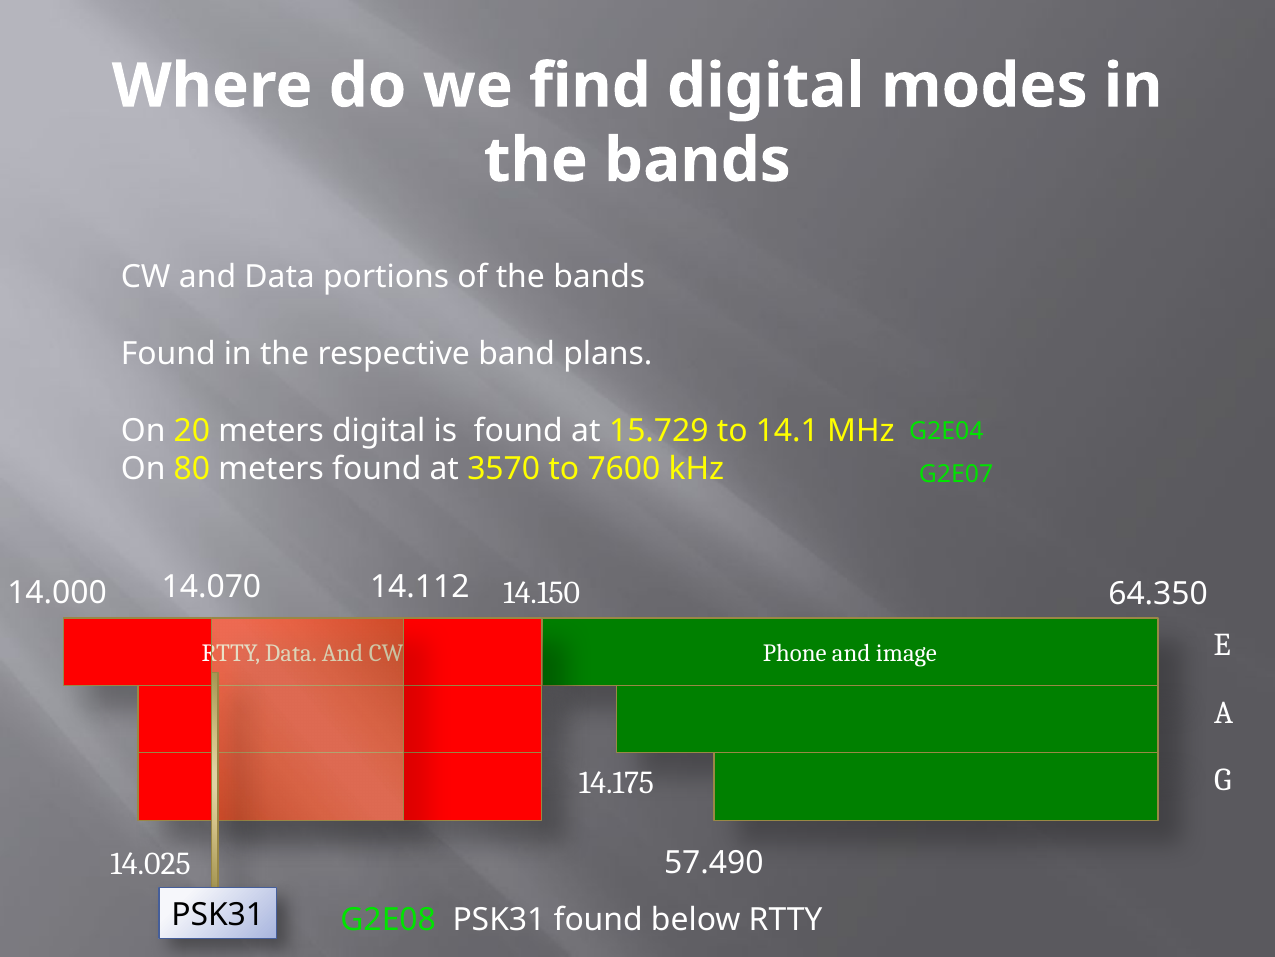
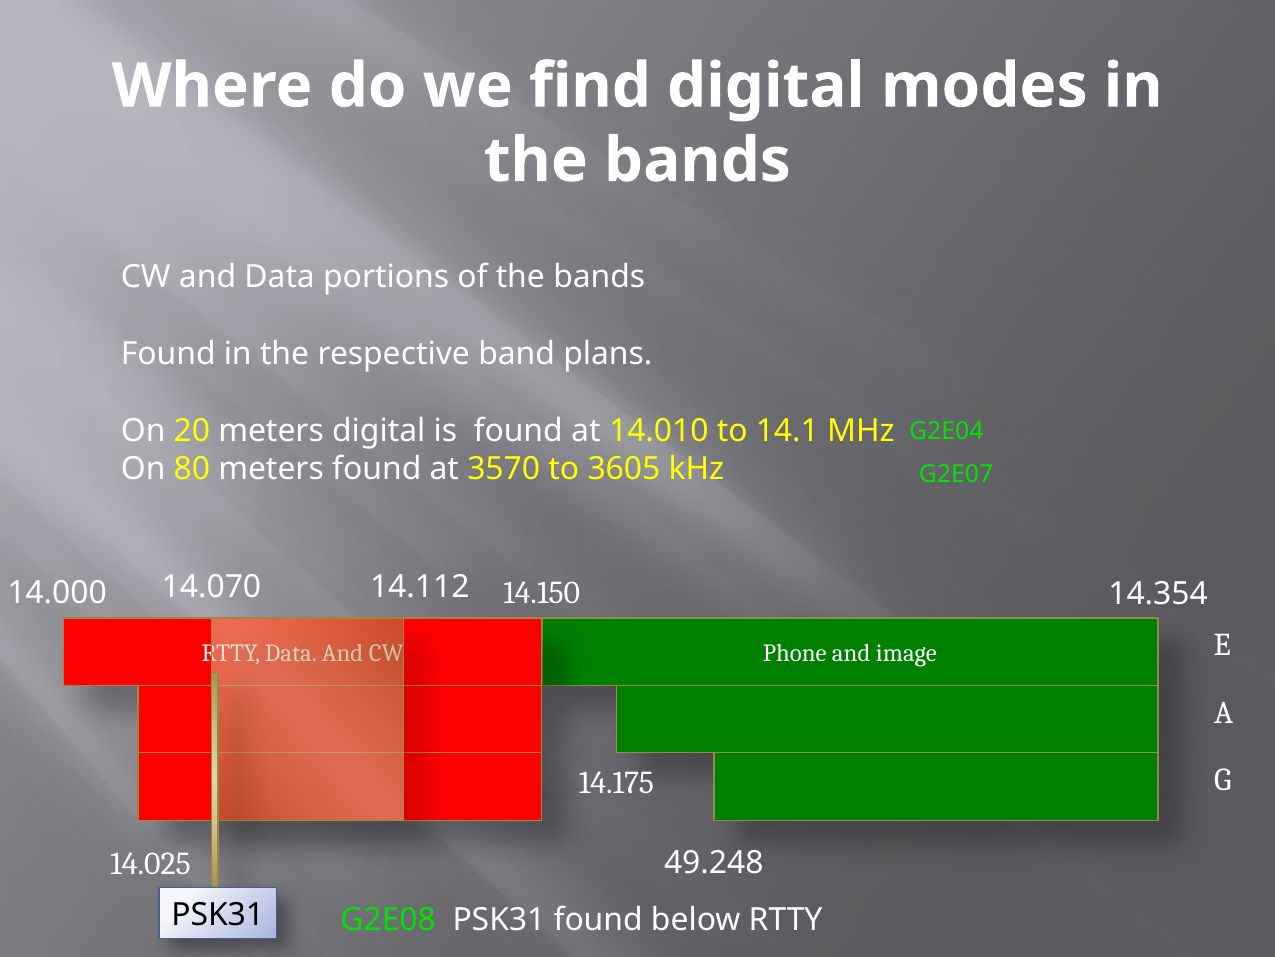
15.729: 15.729 -> 14.010
7600: 7600 -> 3605
64.350: 64.350 -> 14.354
57.490: 57.490 -> 49.248
